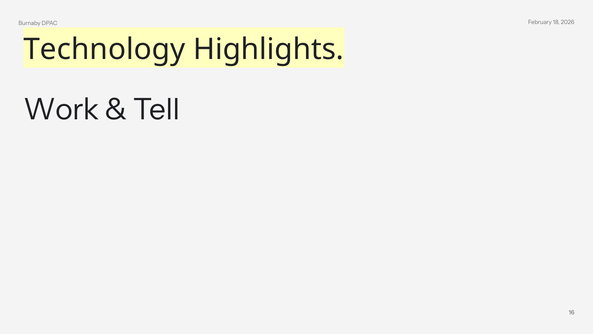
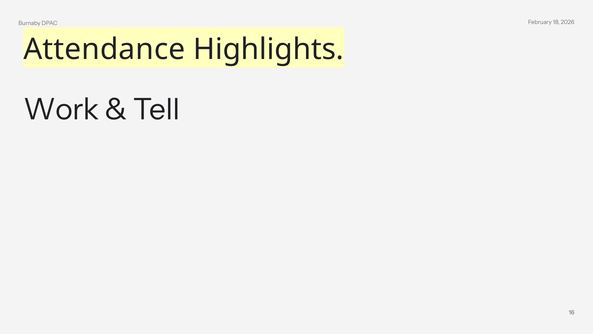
Technology: Technology -> Attendance
